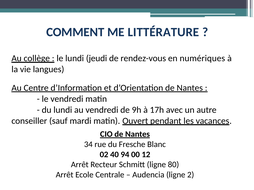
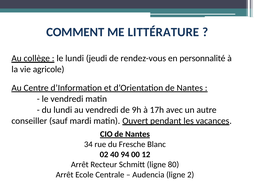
numériques: numériques -> personnalité
langues: langues -> agricole
